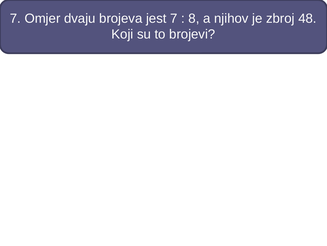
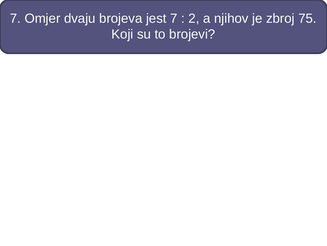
8: 8 -> 2
48: 48 -> 75
